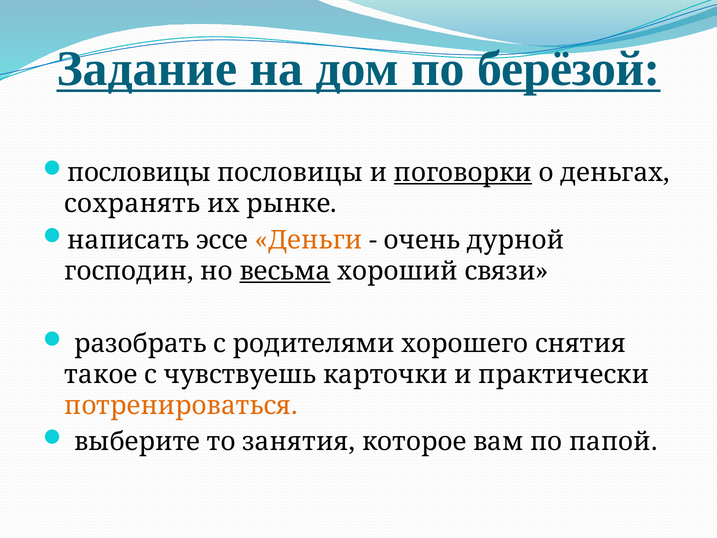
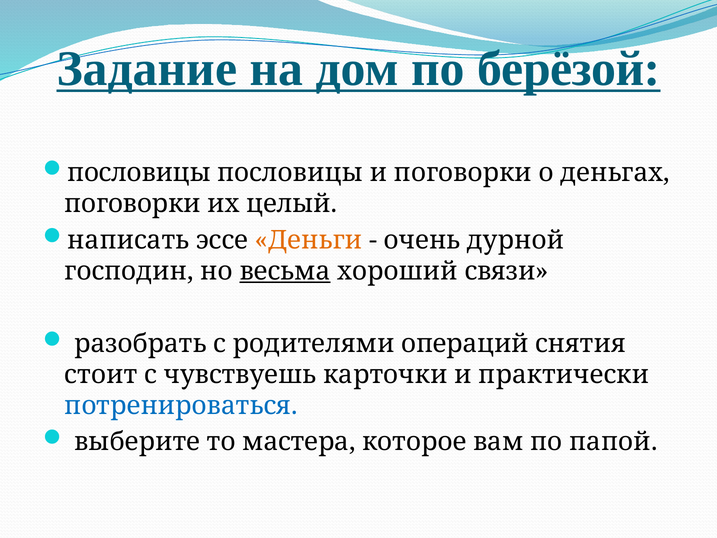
поговорки at (463, 173) underline: present -> none
сохранять at (132, 204): сохранять -> поговорки
рынке: рынке -> целый
хорошего: хорошего -> операций
такое: такое -> стоит
потренироваться colour: orange -> blue
занятия: занятия -> мастера
